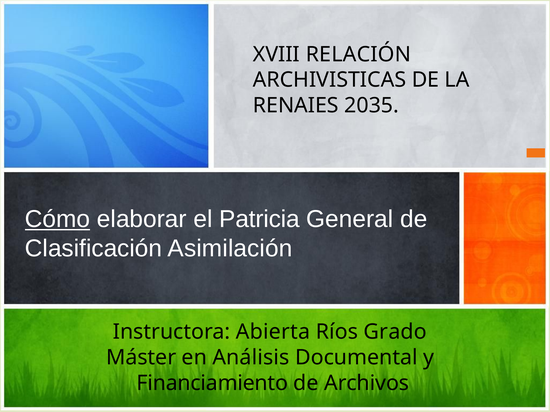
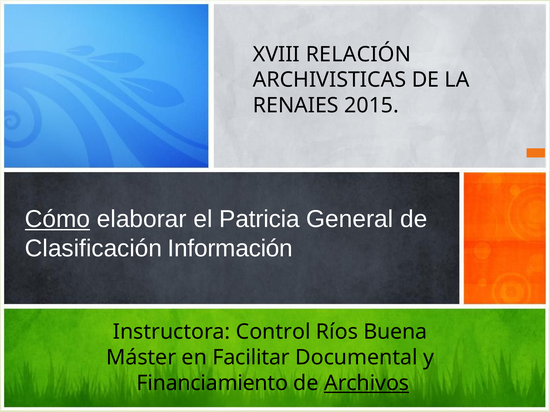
2035: 2035 -> 2015
Asimilación: Asimilación -> Información
Abierta: Abierta -> Control
Grado: Grado -> Buena
Análisis: Análisis -> Facilitar
Archivos underline: none -> present
